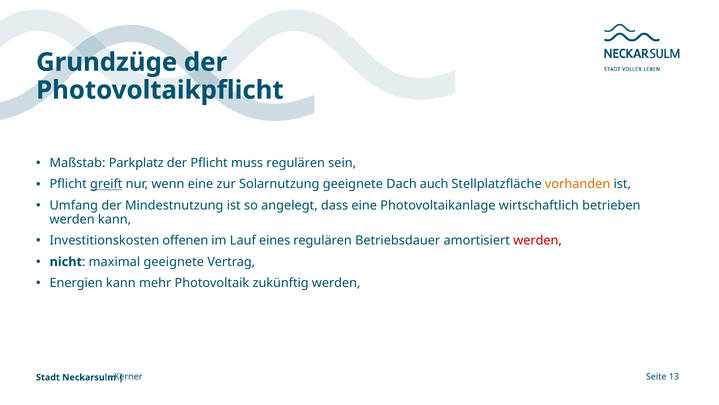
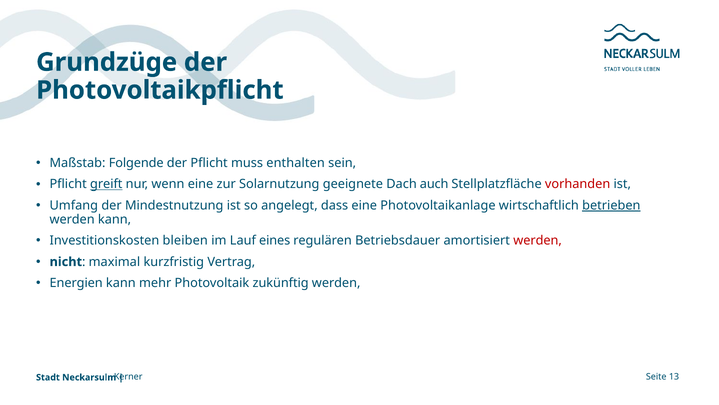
Parkplatz: Parkplatz -> Folgende
muss regulären: regulären -> enthalten
vorhanden colour: orange -> red
betrieben underline: none -> present
offenen: offenen -> bleiben
maximal geeignete: geeignete -> kurzfristig
